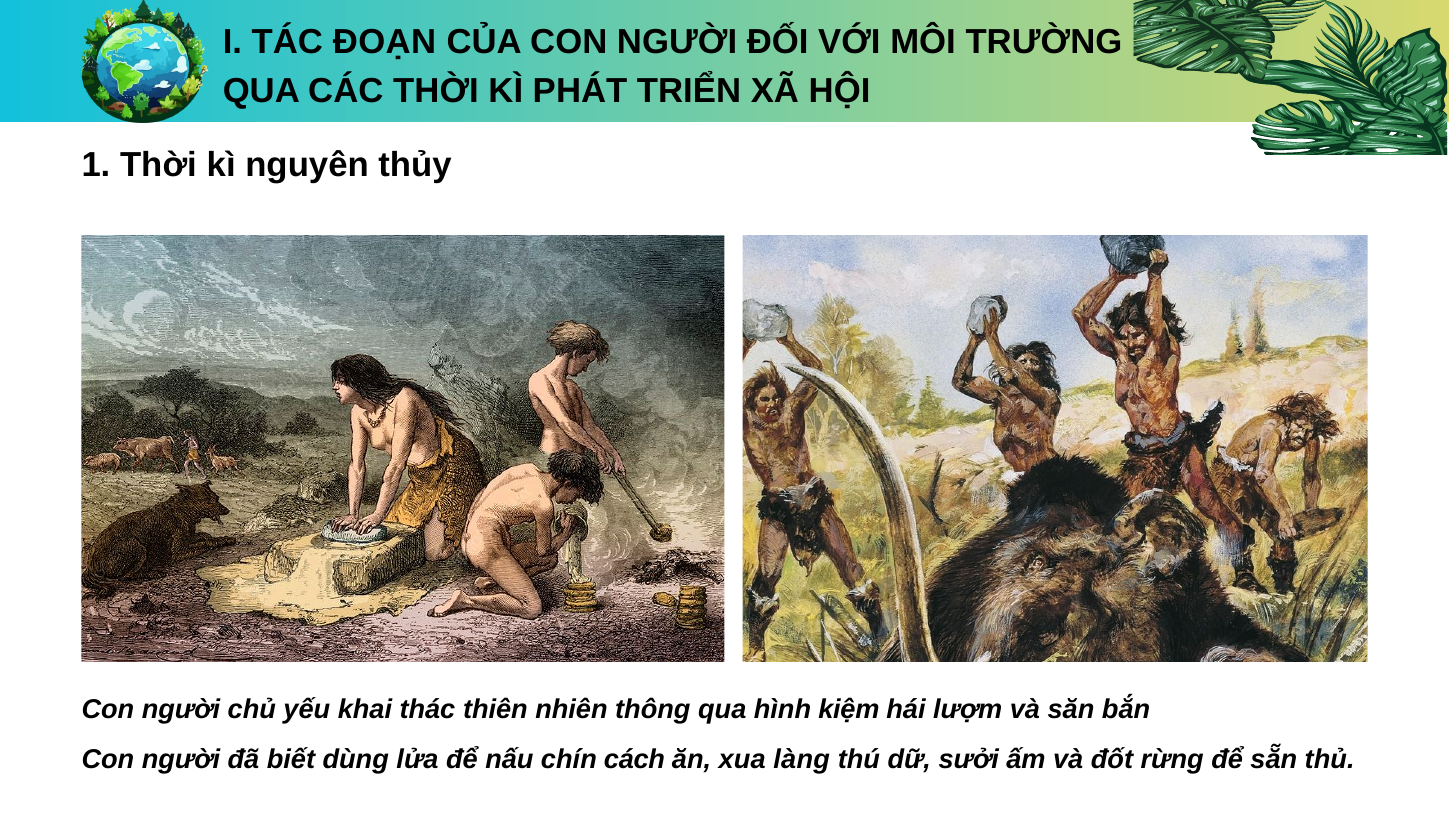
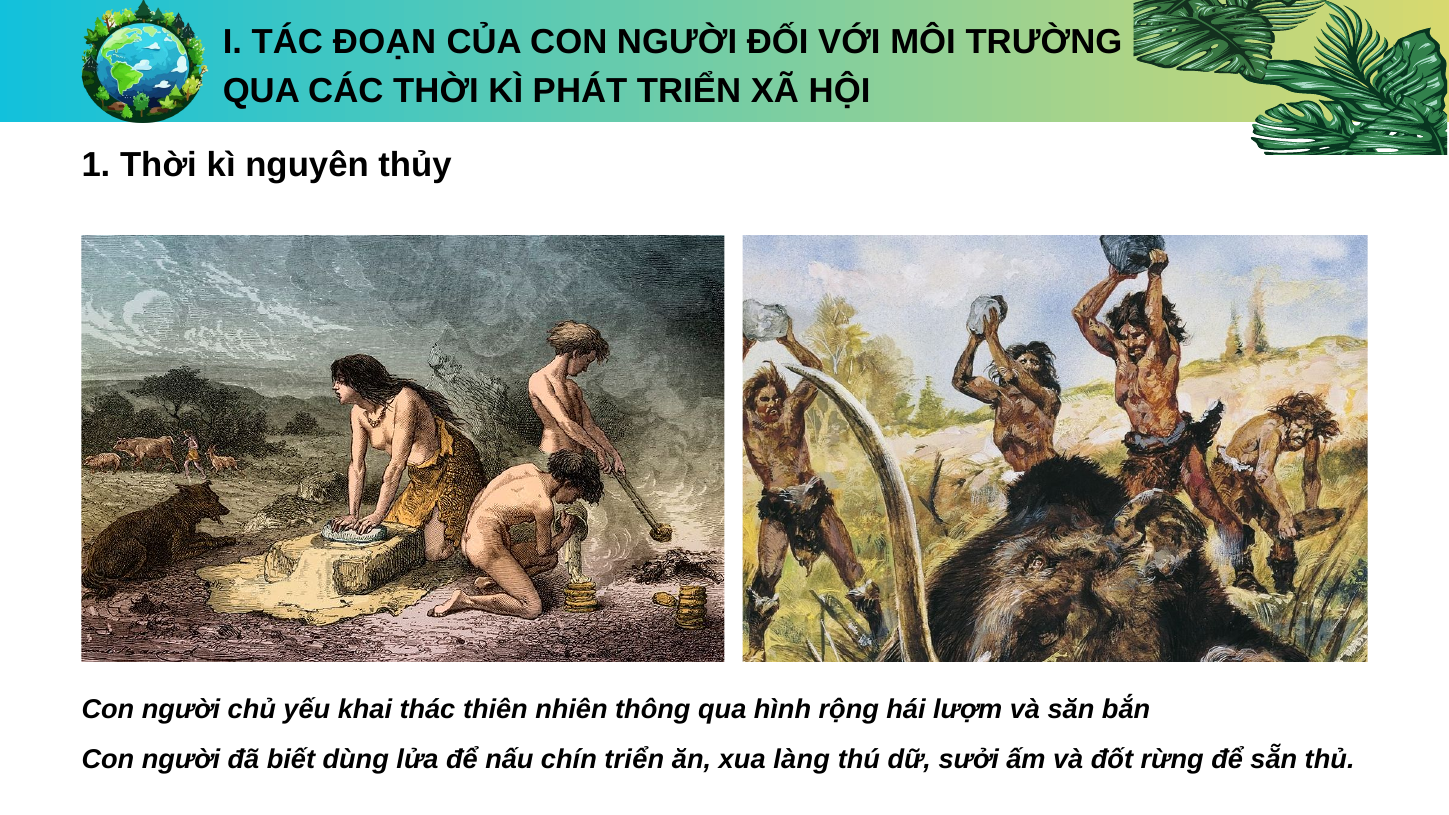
kiệm: kiệm -> rộng
chín cách: cách -> triển
